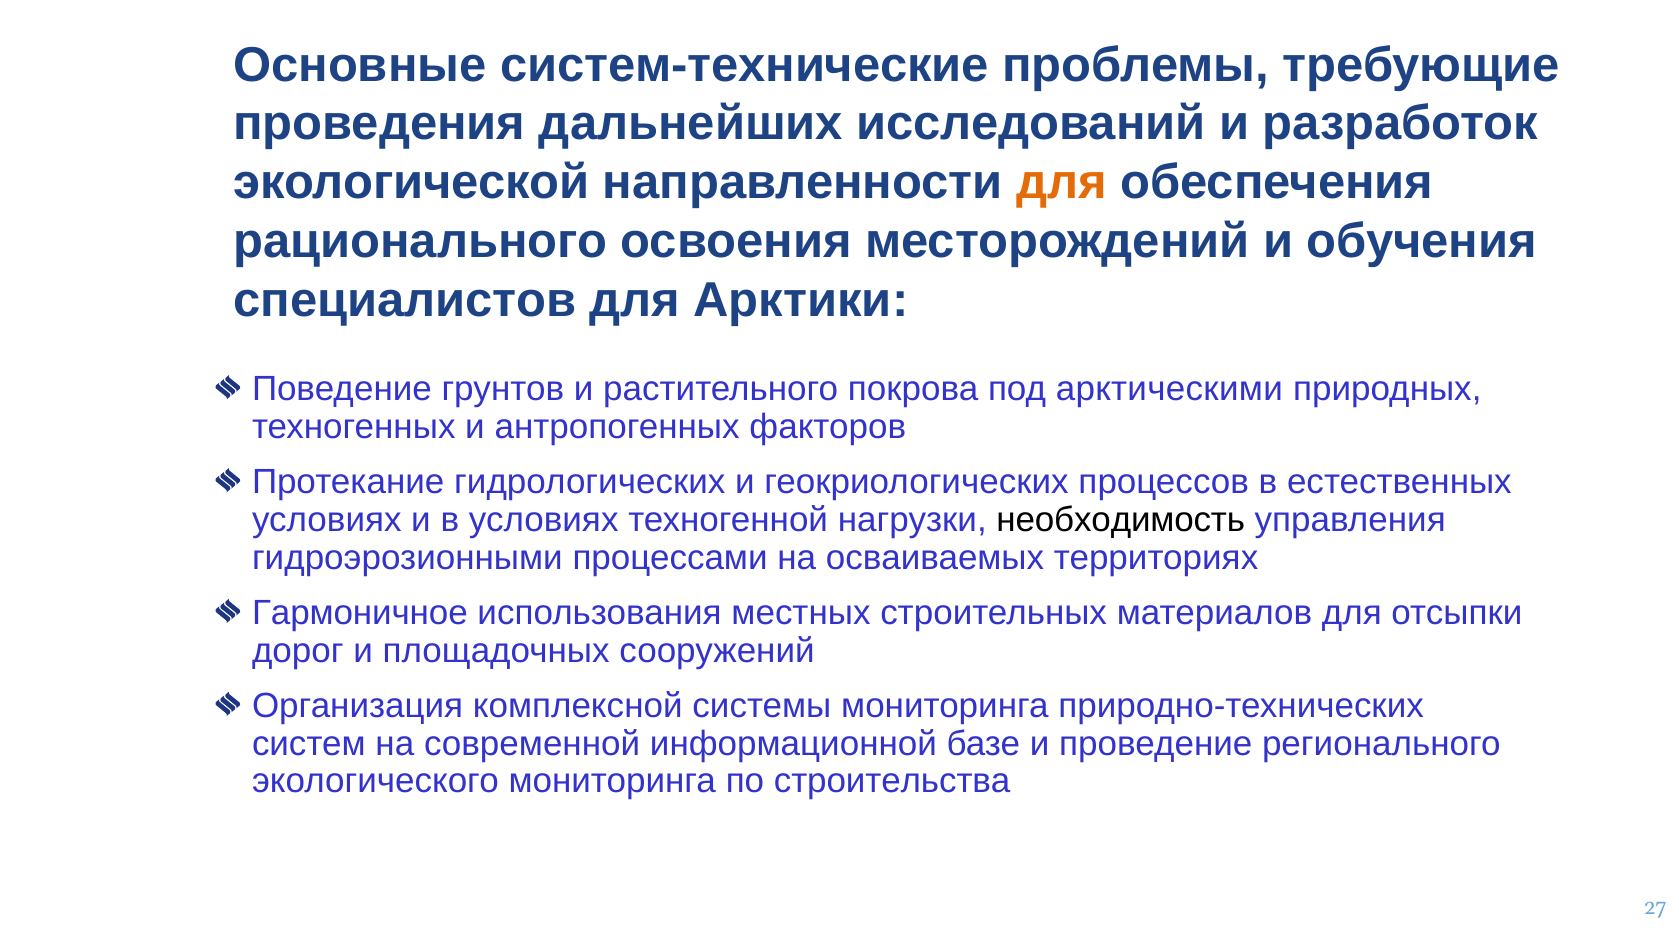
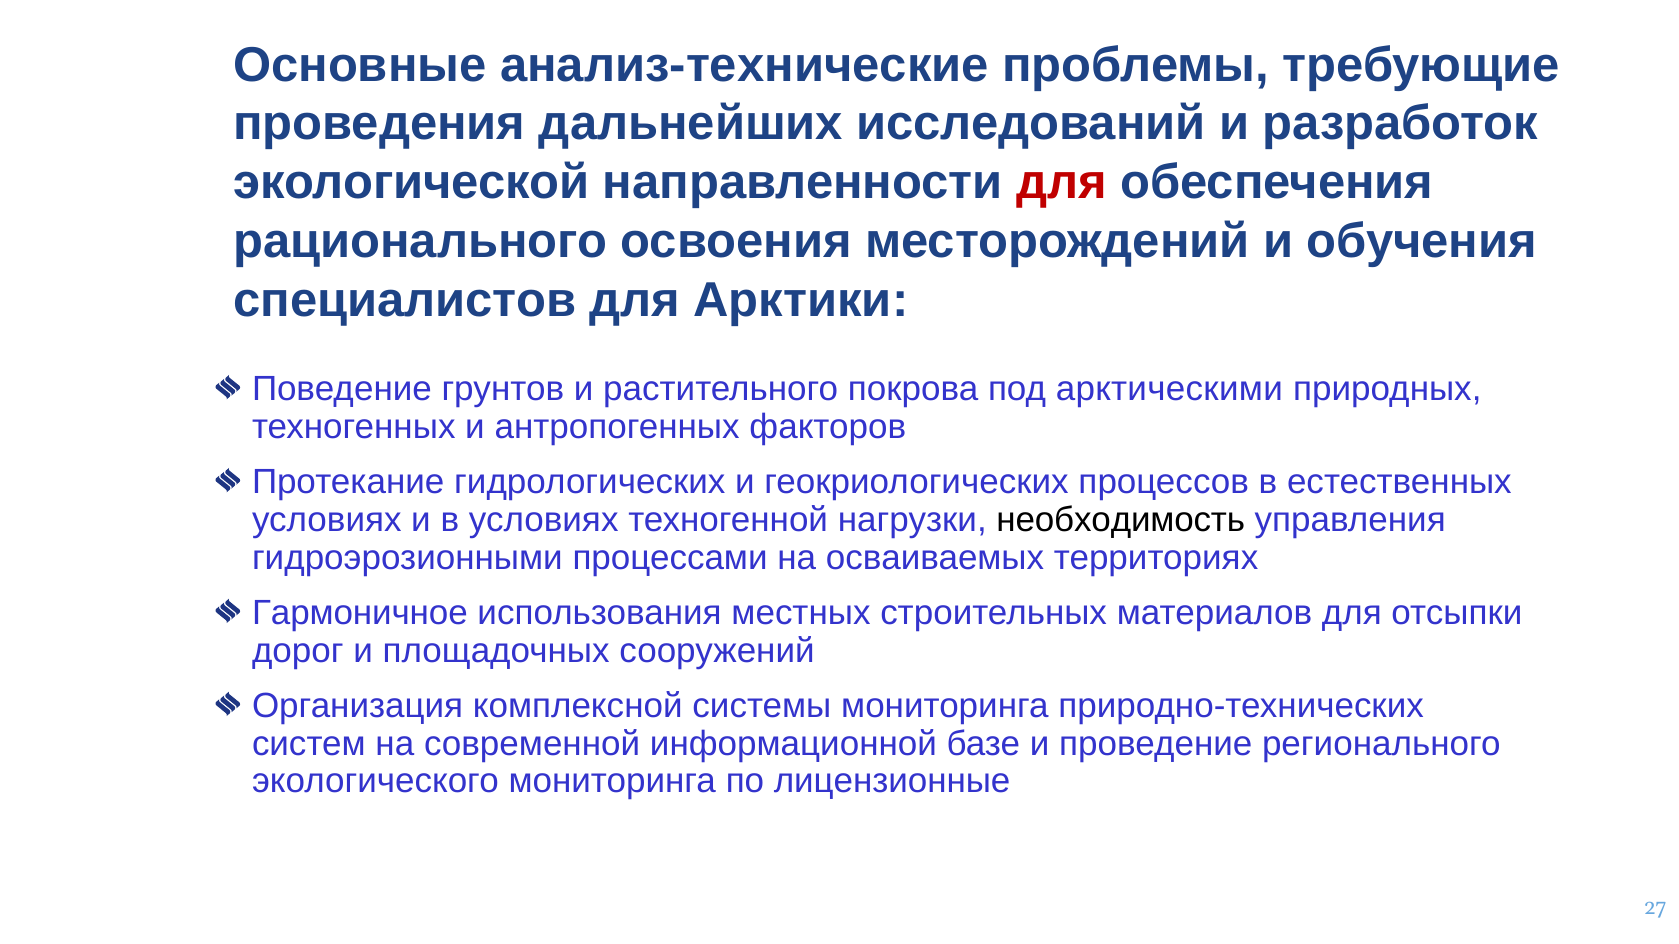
систем-технические: систем-технические -> анализ-технические
для at (1062, 183) colour: orange -> red
строительства: строительства -> лицензионные
